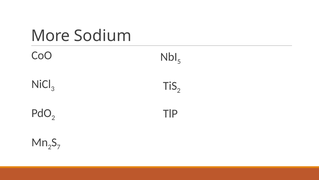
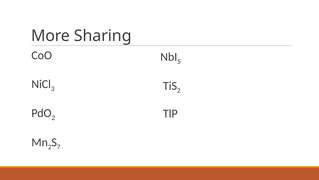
Sodium: Sodium -> Sharing
